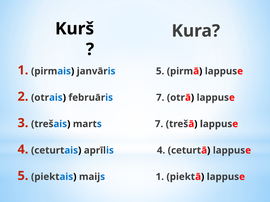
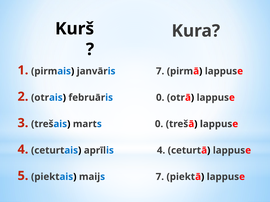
janvāris 5: 5 -> 7
februāris 7: 7 -> 0
marts 7: 7 -> 0
maijs 1: 1 -> 7
